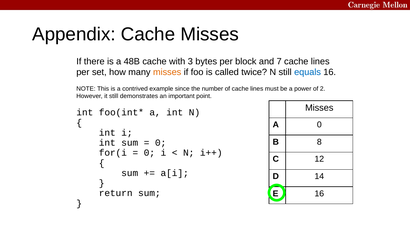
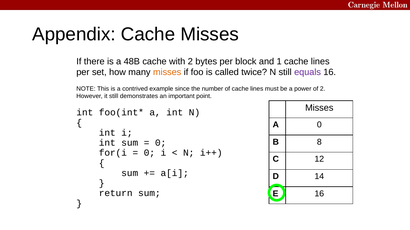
with 3: 3 -> 2
7: 7 -> 1
equals colour: blue -> purple
